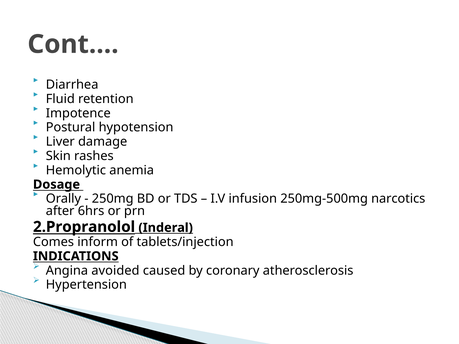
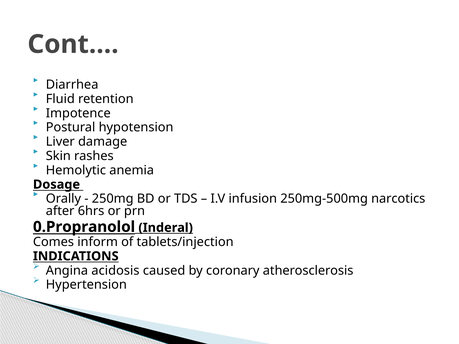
2.Propranolol: 2.Propranolol -> 0.Propranolol
avoided: avoided -> acidosis
